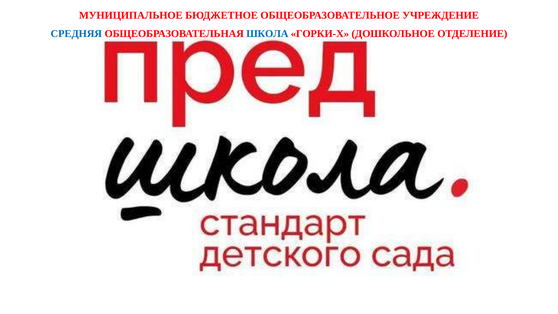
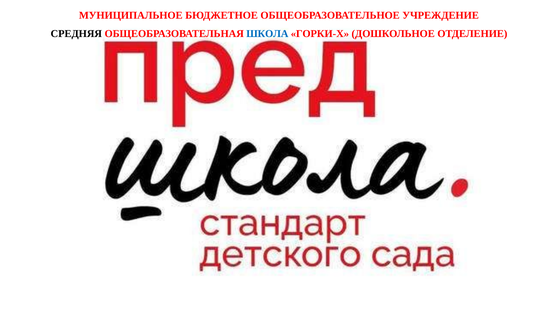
СРЕДНЯЯ colour: blue -> black
